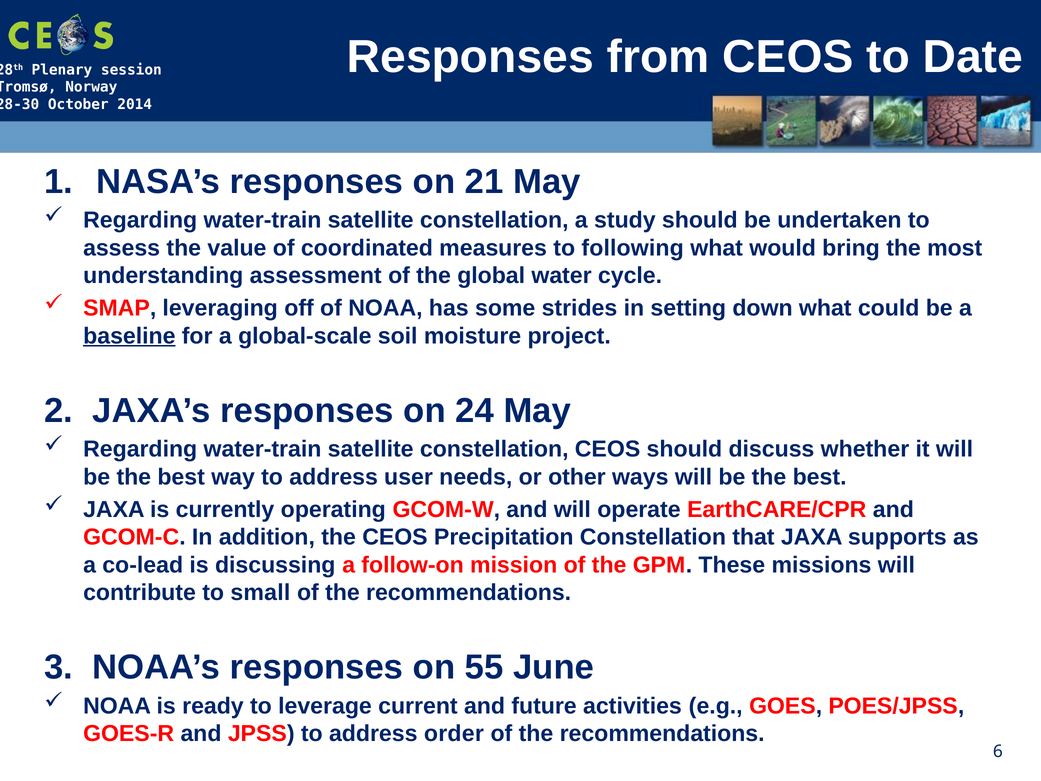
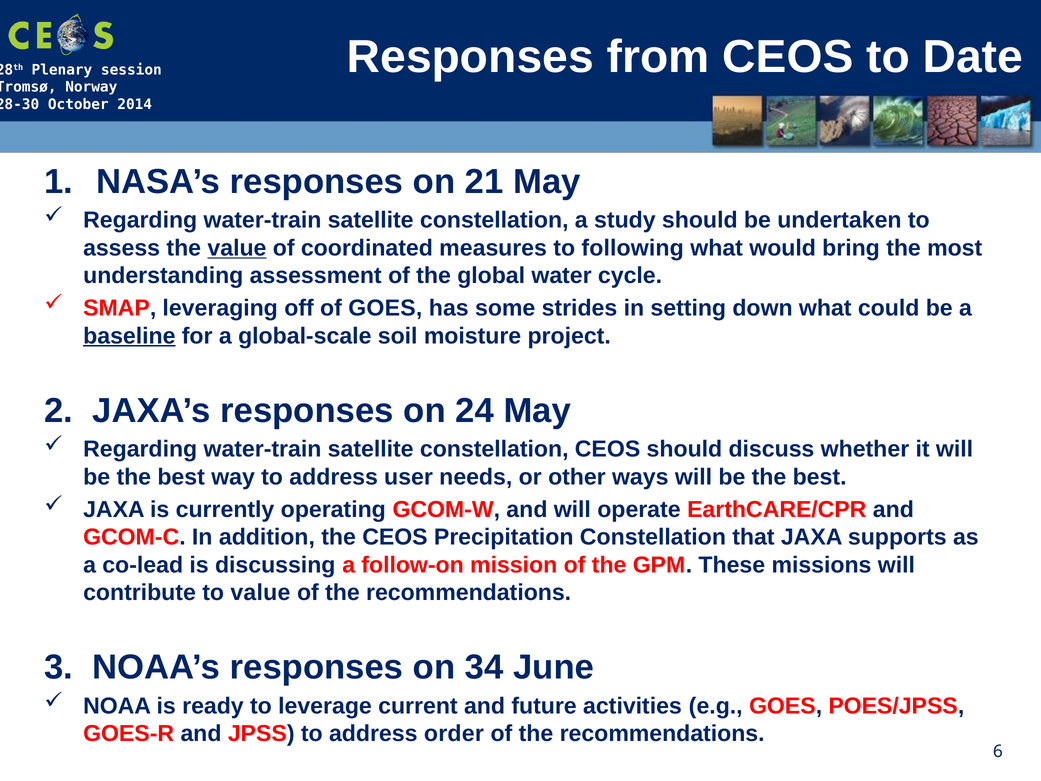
value at (237, 248) underline: none -> present
of NOAA: NOAA -> GOES
to small: small -> value
55: 55 -> 34
